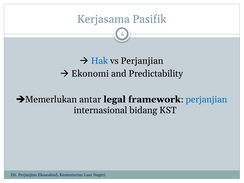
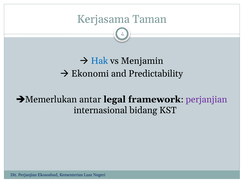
Pasifik: Pasifik -> Taman
vs Perjanjian: Perjanjian -> Menjamin
perjanjian at (206, 99) colour: blue -> purple
